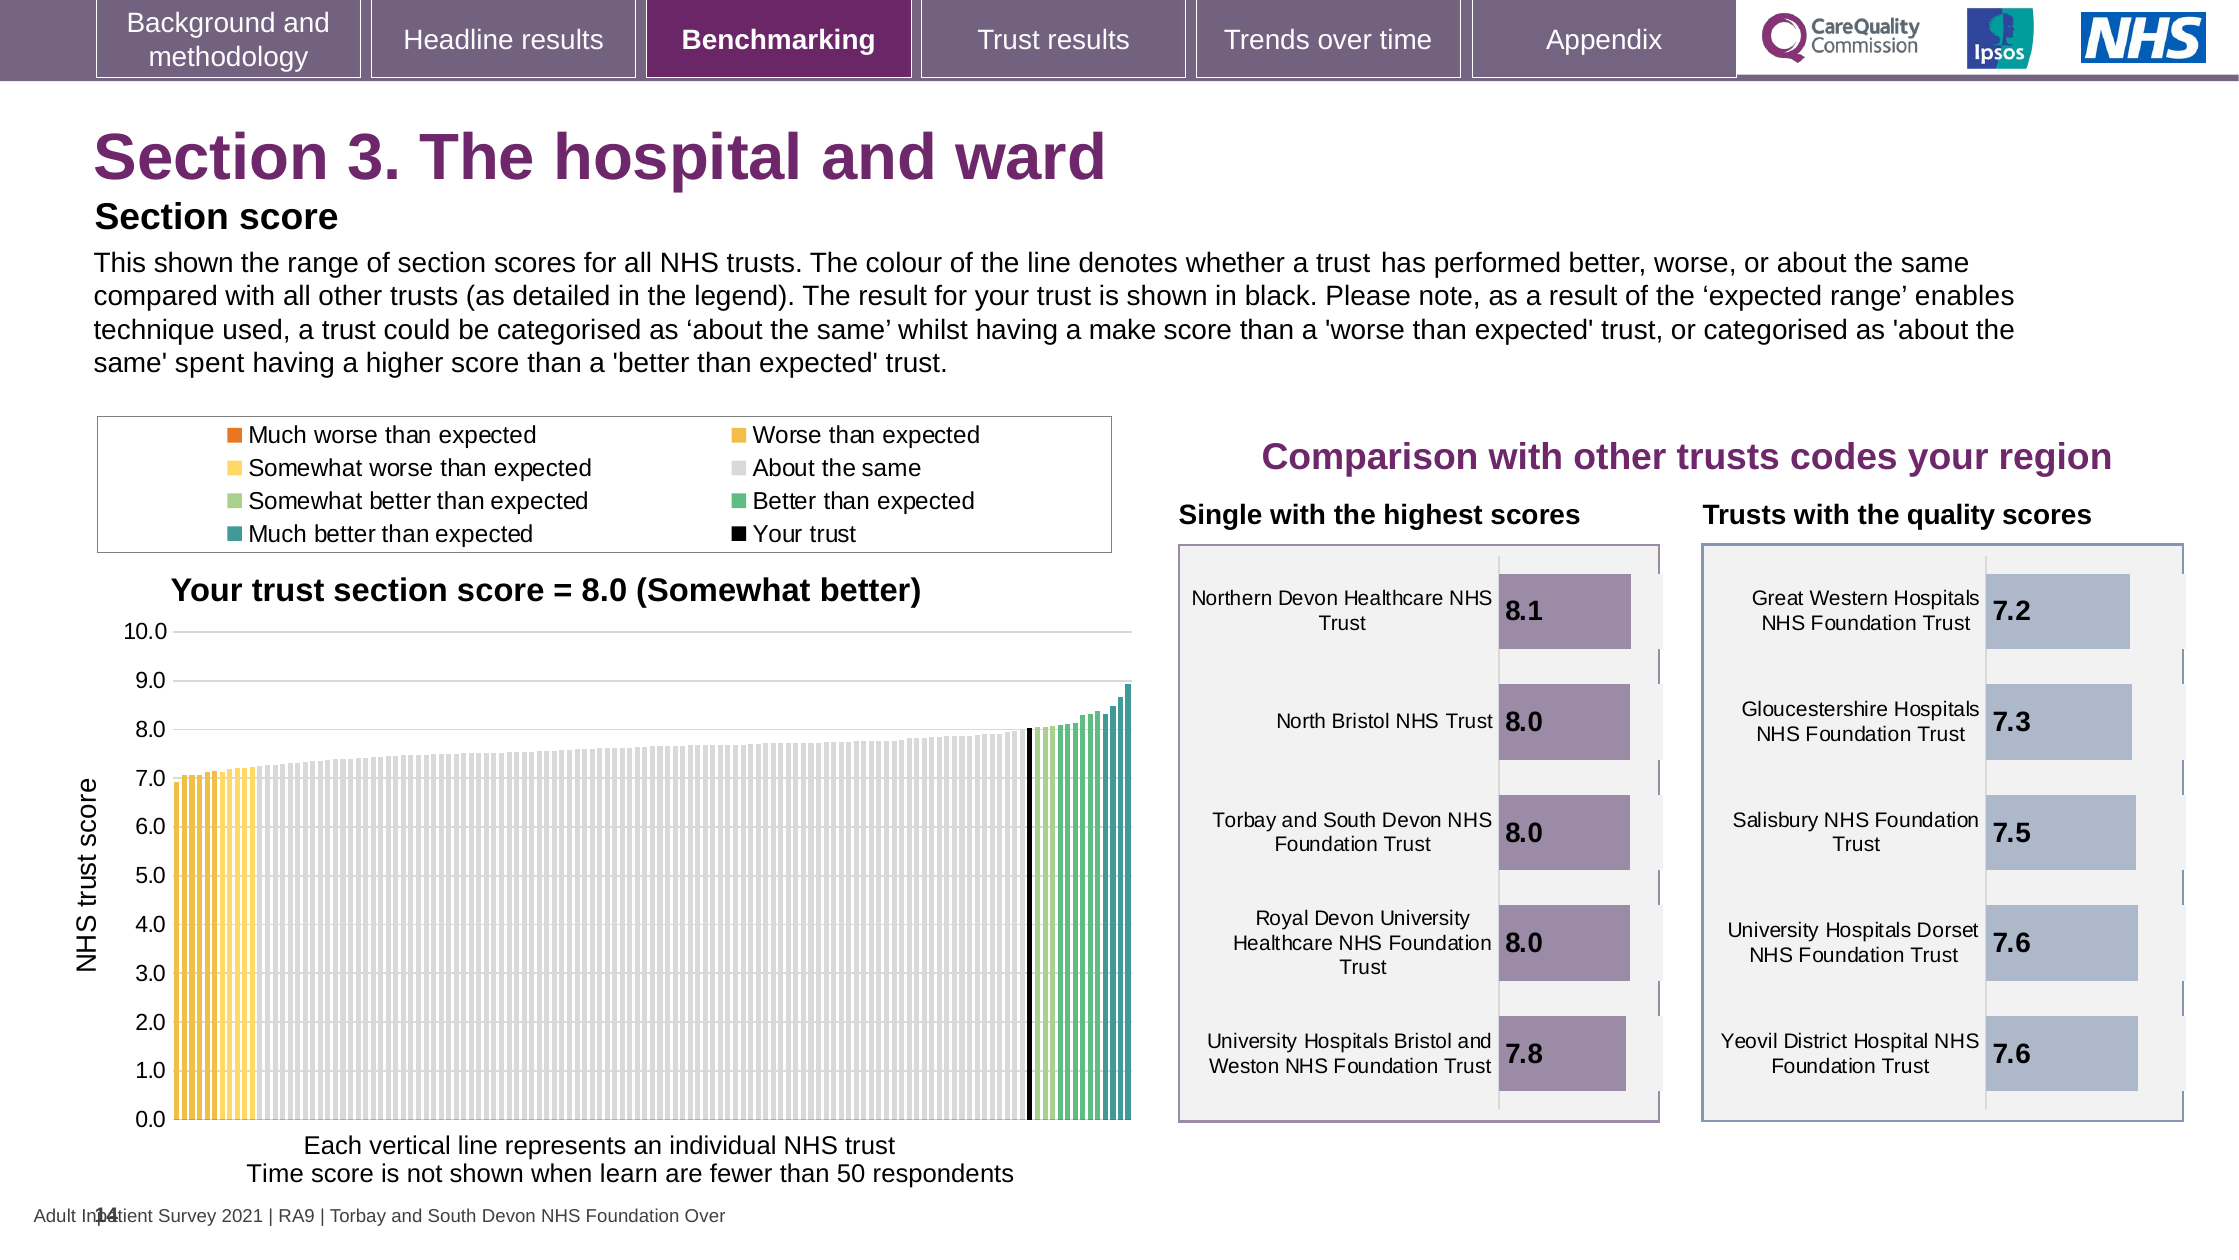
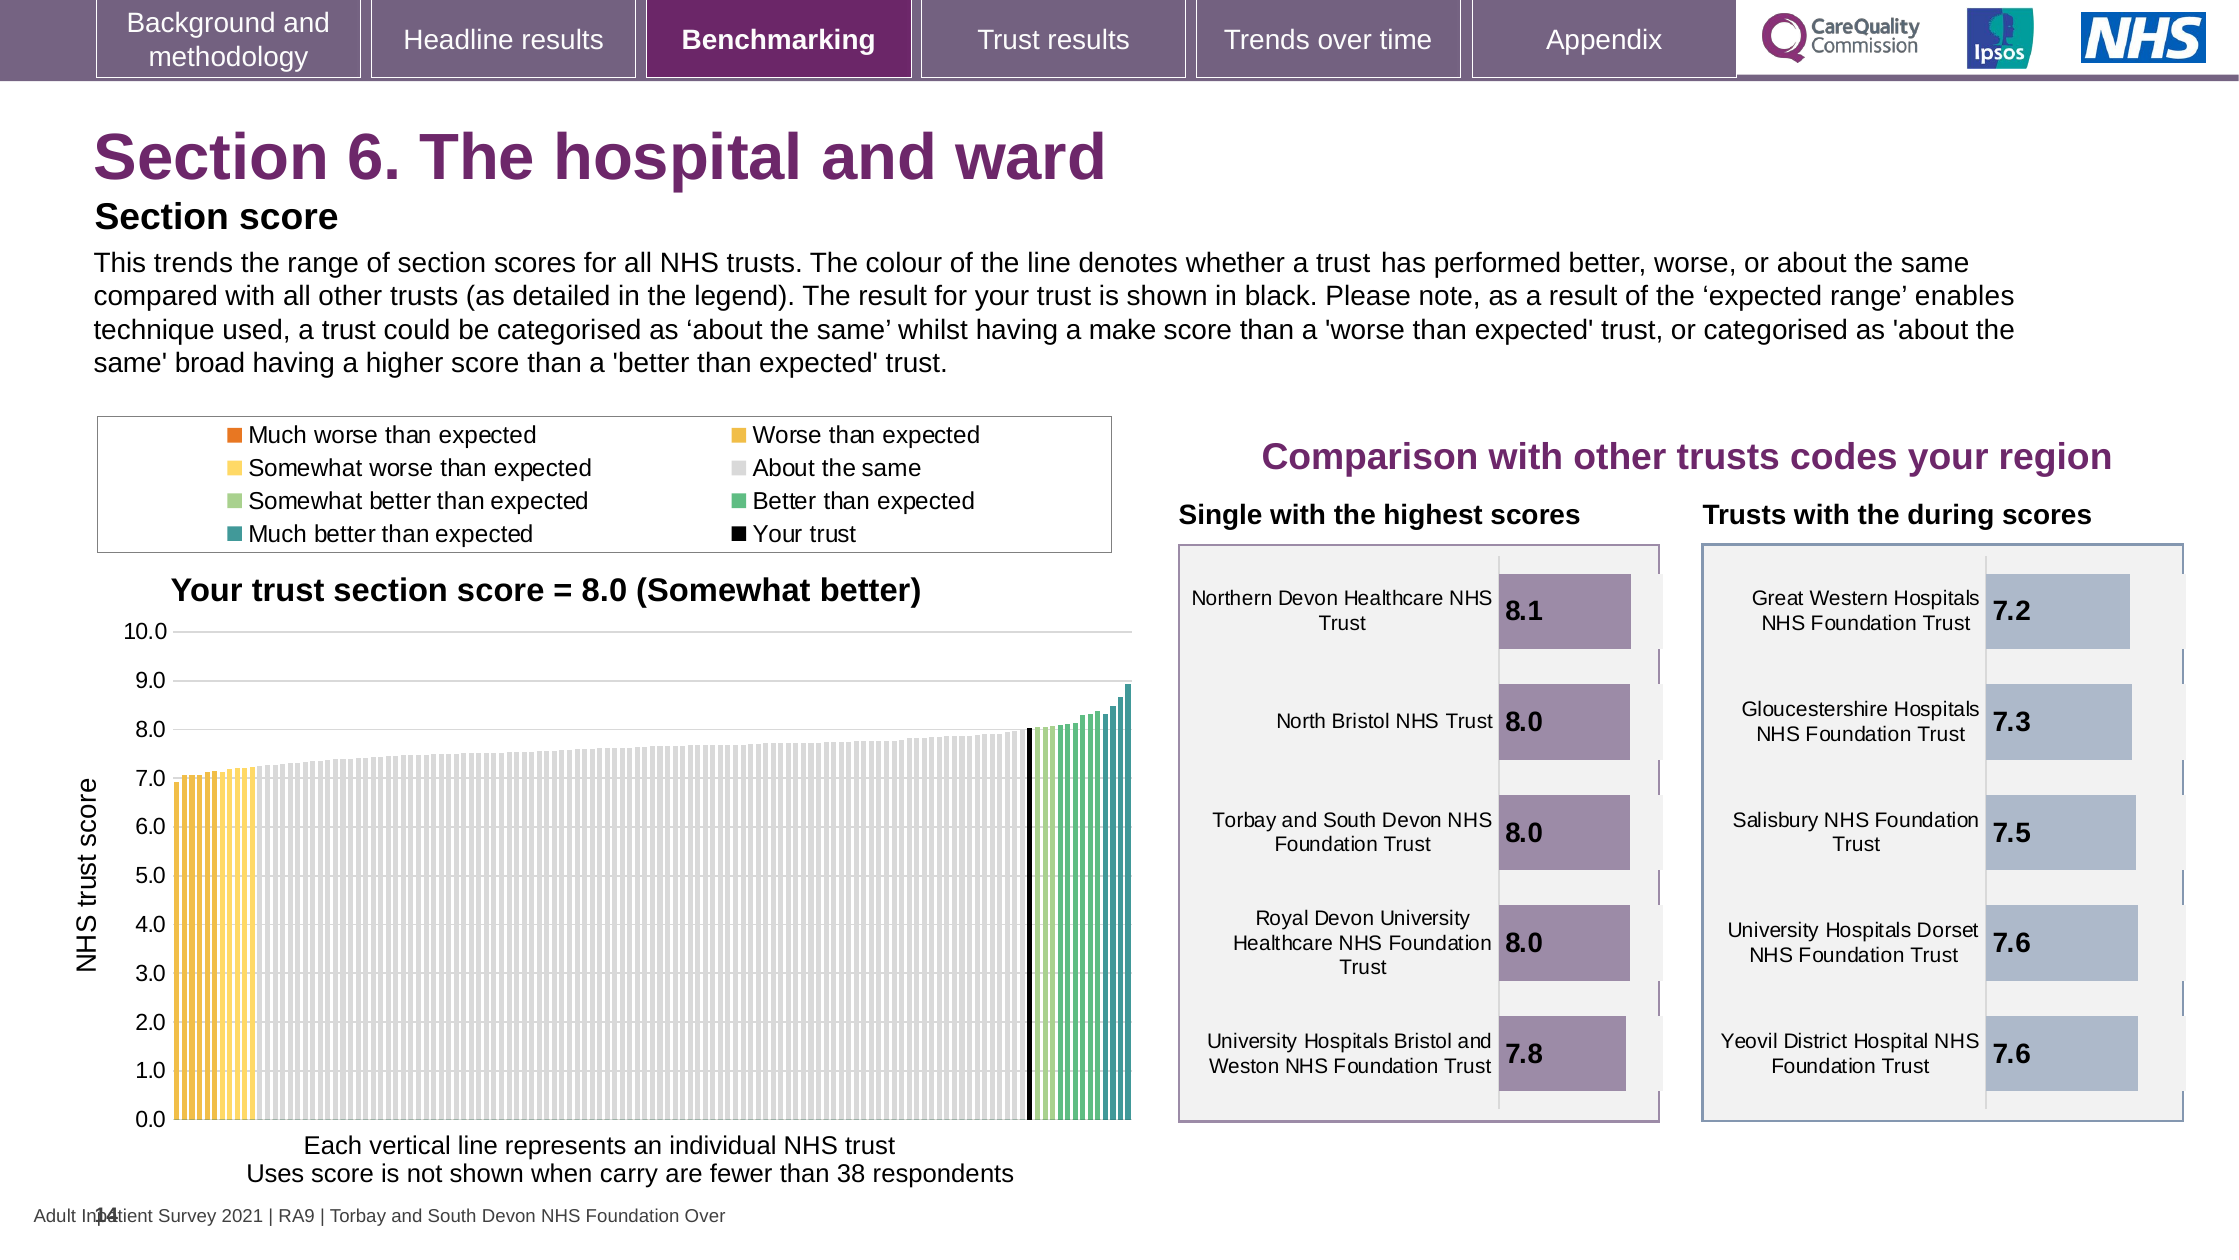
3: 3 -> 6
This shown: shown -> trends
spent: spent -> broad
quality: quality -> during
Time at (275, 1174): Time -> Uses
learn: learn -> carry
50: 50 -> 38
